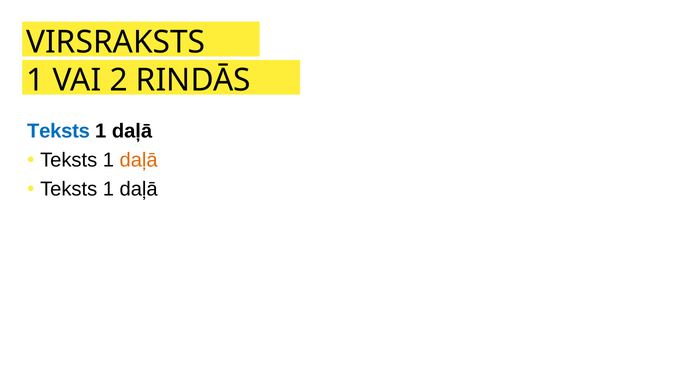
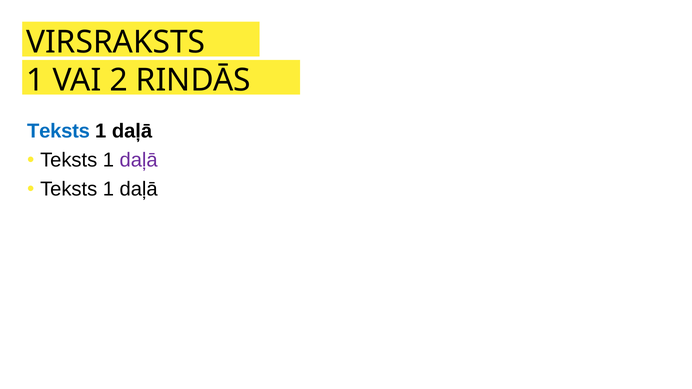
daļā at (139, 160) colour: orange -> purple
